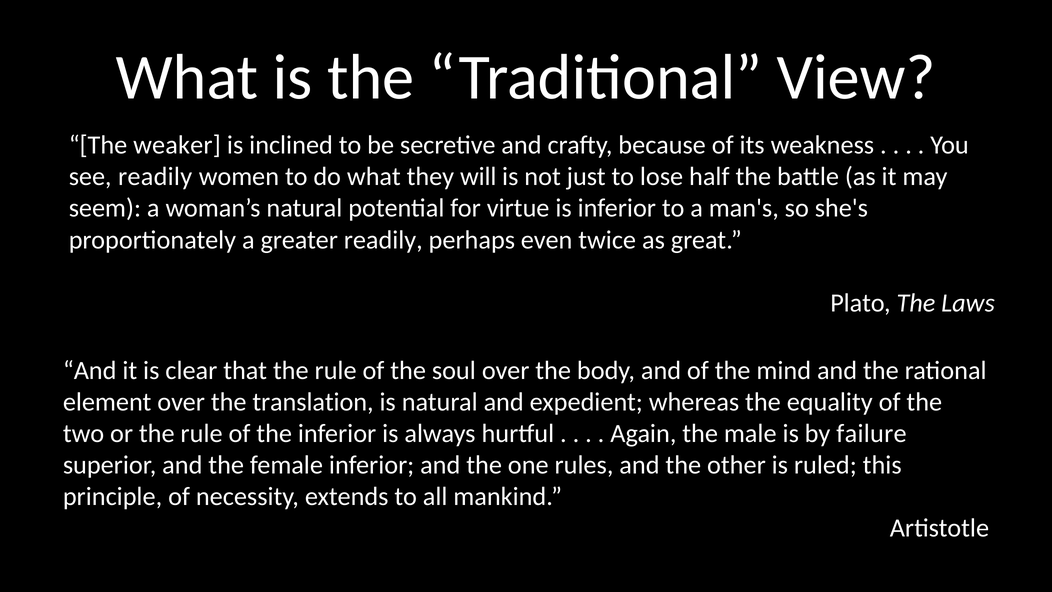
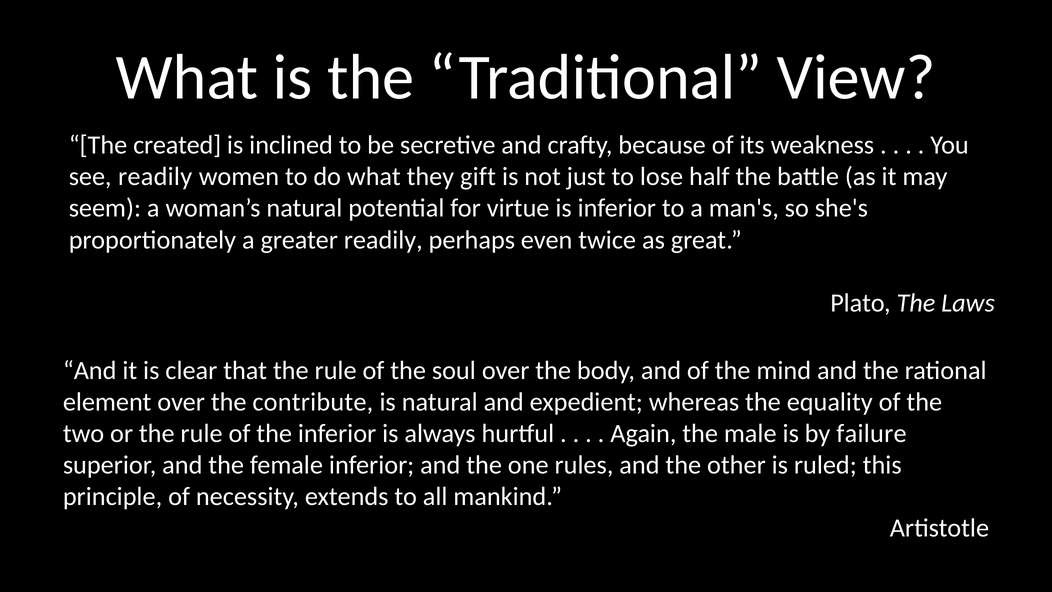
weaker: weaker -> created
will: will -> gift
translation: translation -> contribute
